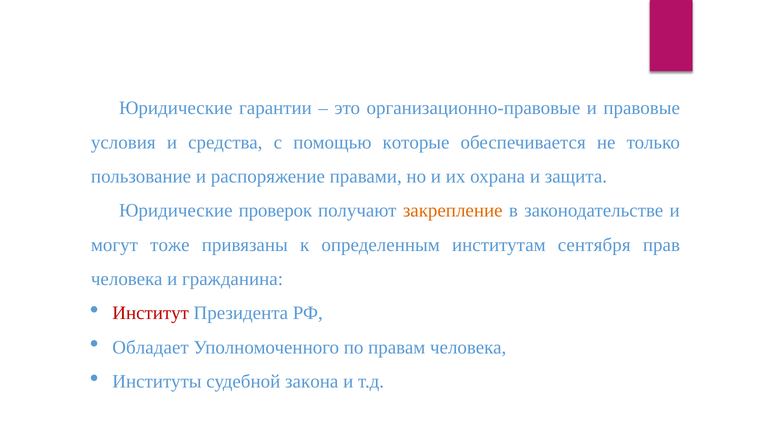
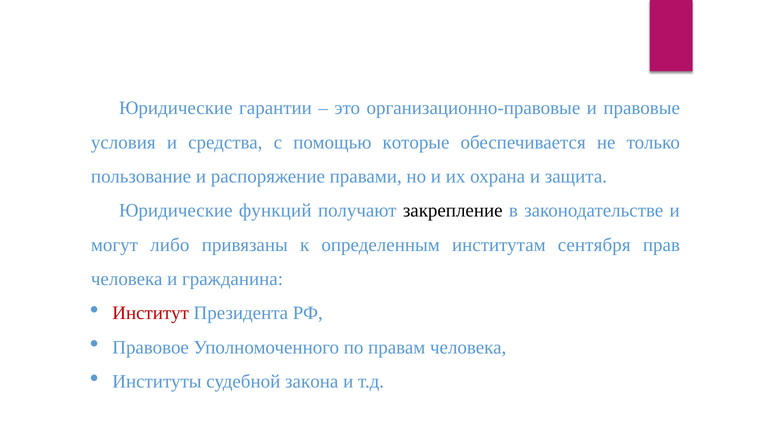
проверок: проверок -> функций
закрепление colour: orange -> black
тоже: тоже -> либо
Обладает: Обладает -> Правовое
